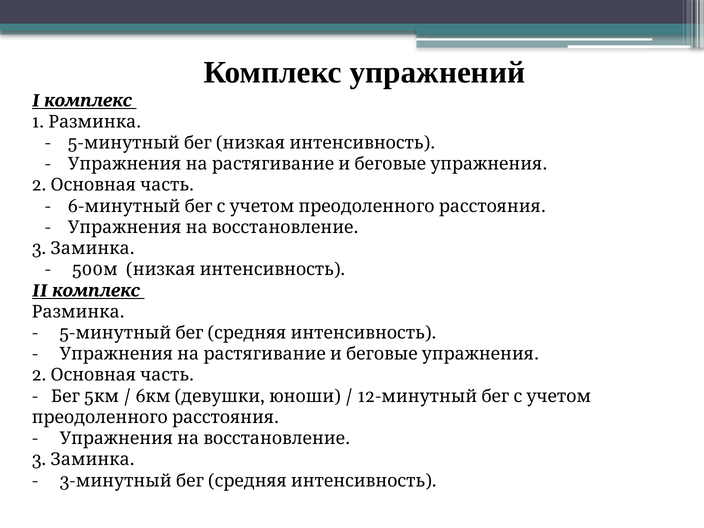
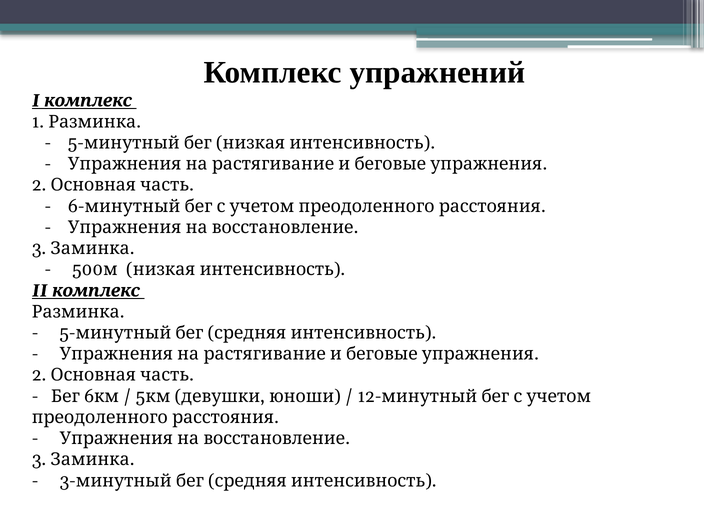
5: 5 -> 6
6: 6 -> 5
